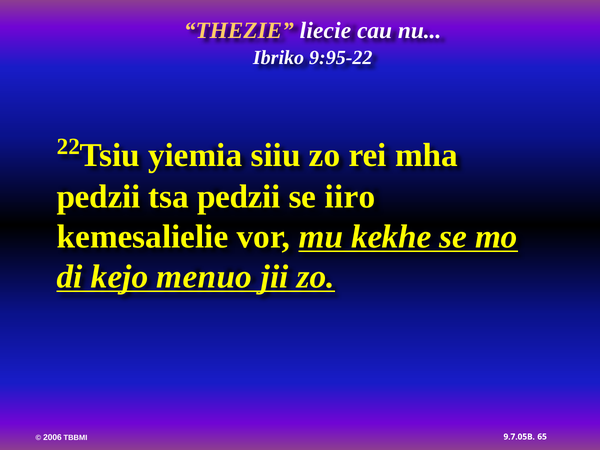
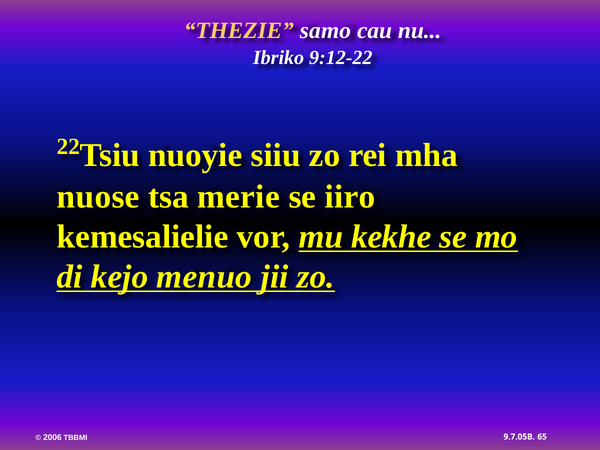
liecie: liecie -> samo
9:95-22: 9:95-22 -> 9:12-22
yiemia: yiemia -> nuoyie
pedzii at (98, 197): pedzii -> nuose
tsa pedzii: pedzii -> merie
